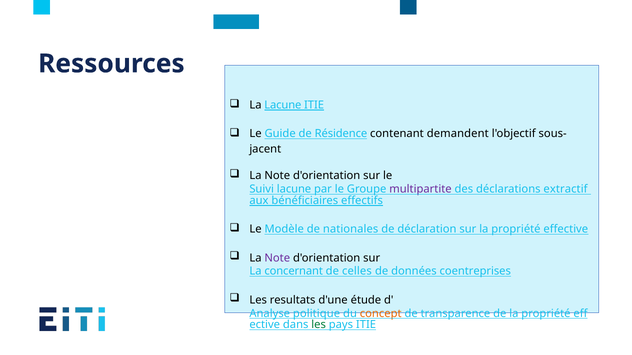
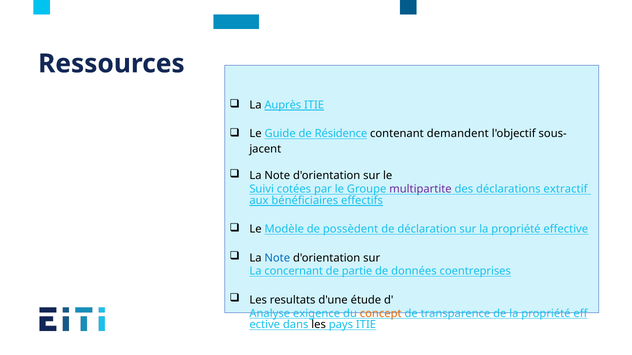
La Lacune: Lacune -> Auprès
Suivi lacune: lacune -> cotées
nationales: nationales -> possèdent
Note at (277, 258) colour: purple -> blue
celles: celles -> partie
politique: politique -> exigence
les at (319, 325) colour: green -> black
